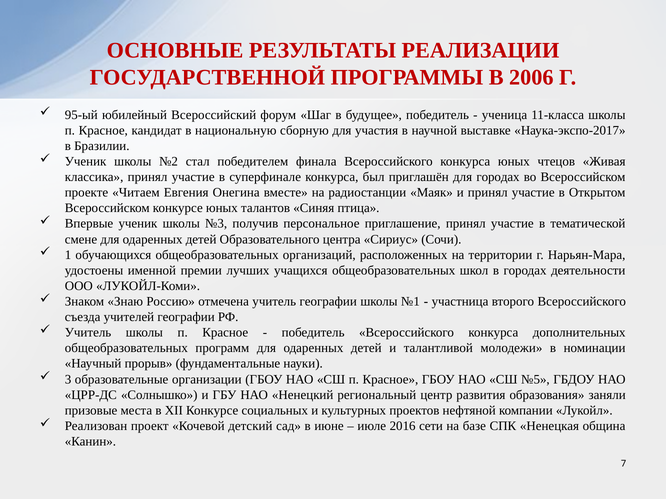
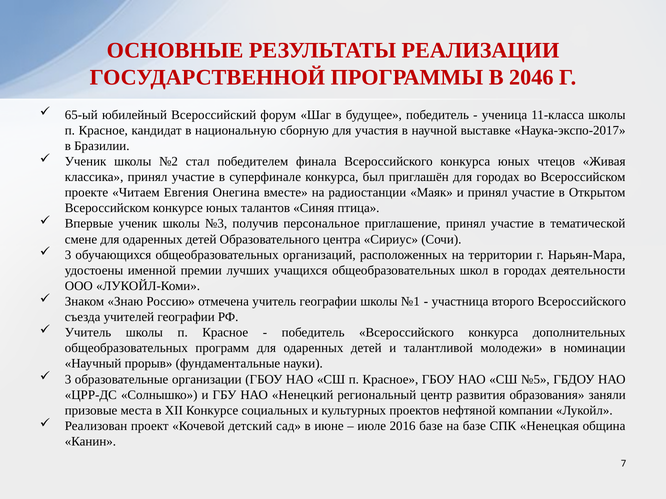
2006: 2006 -> 2046
95-ый: 95-ый -> 65-ый
1 at (68, 255): 1 -> 3
2016 сети: сети -> базе
